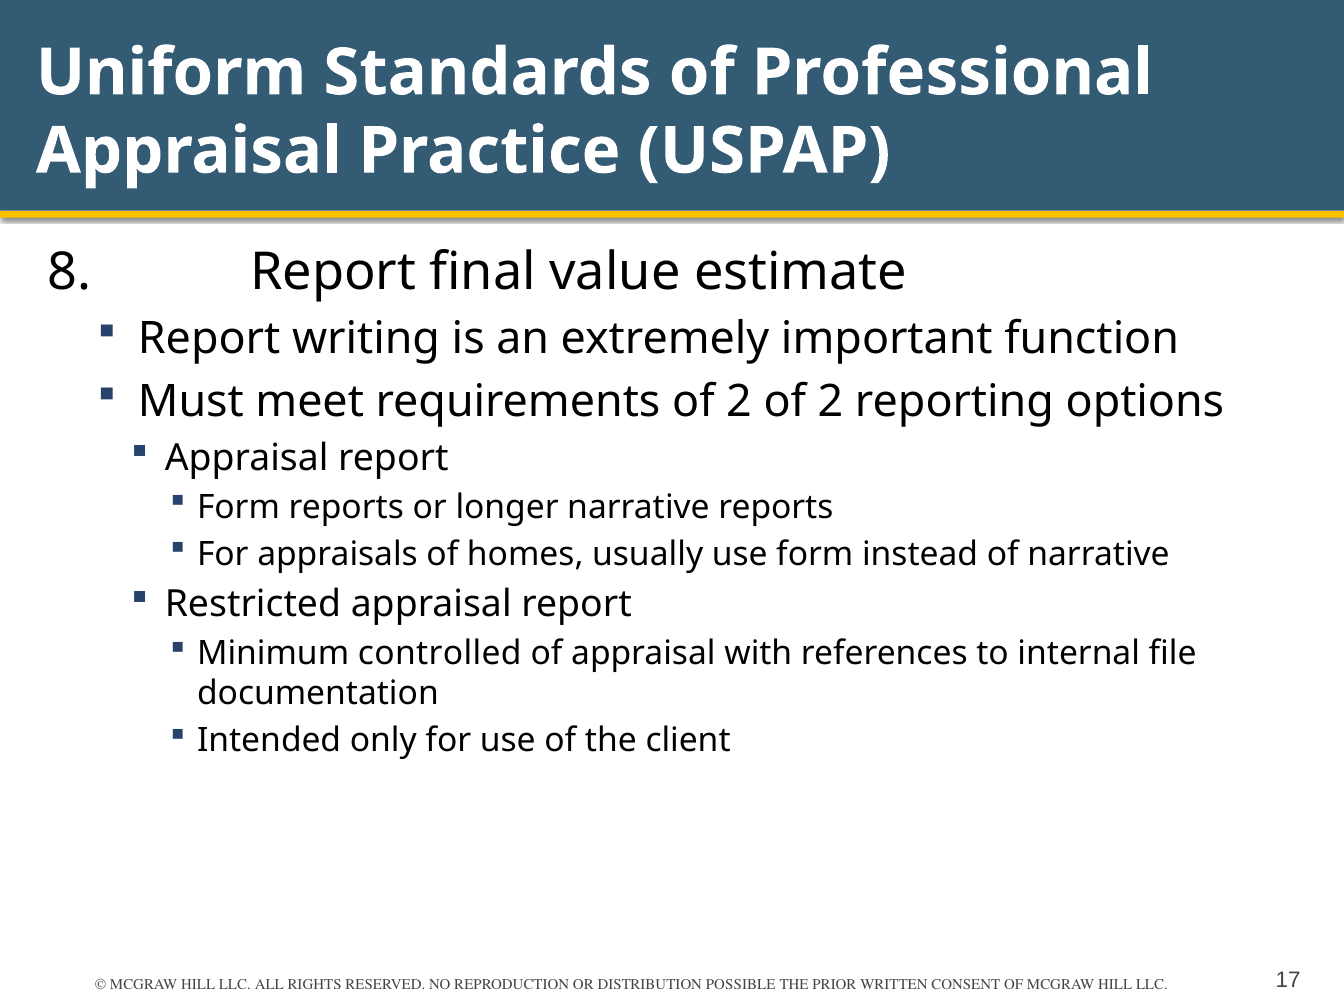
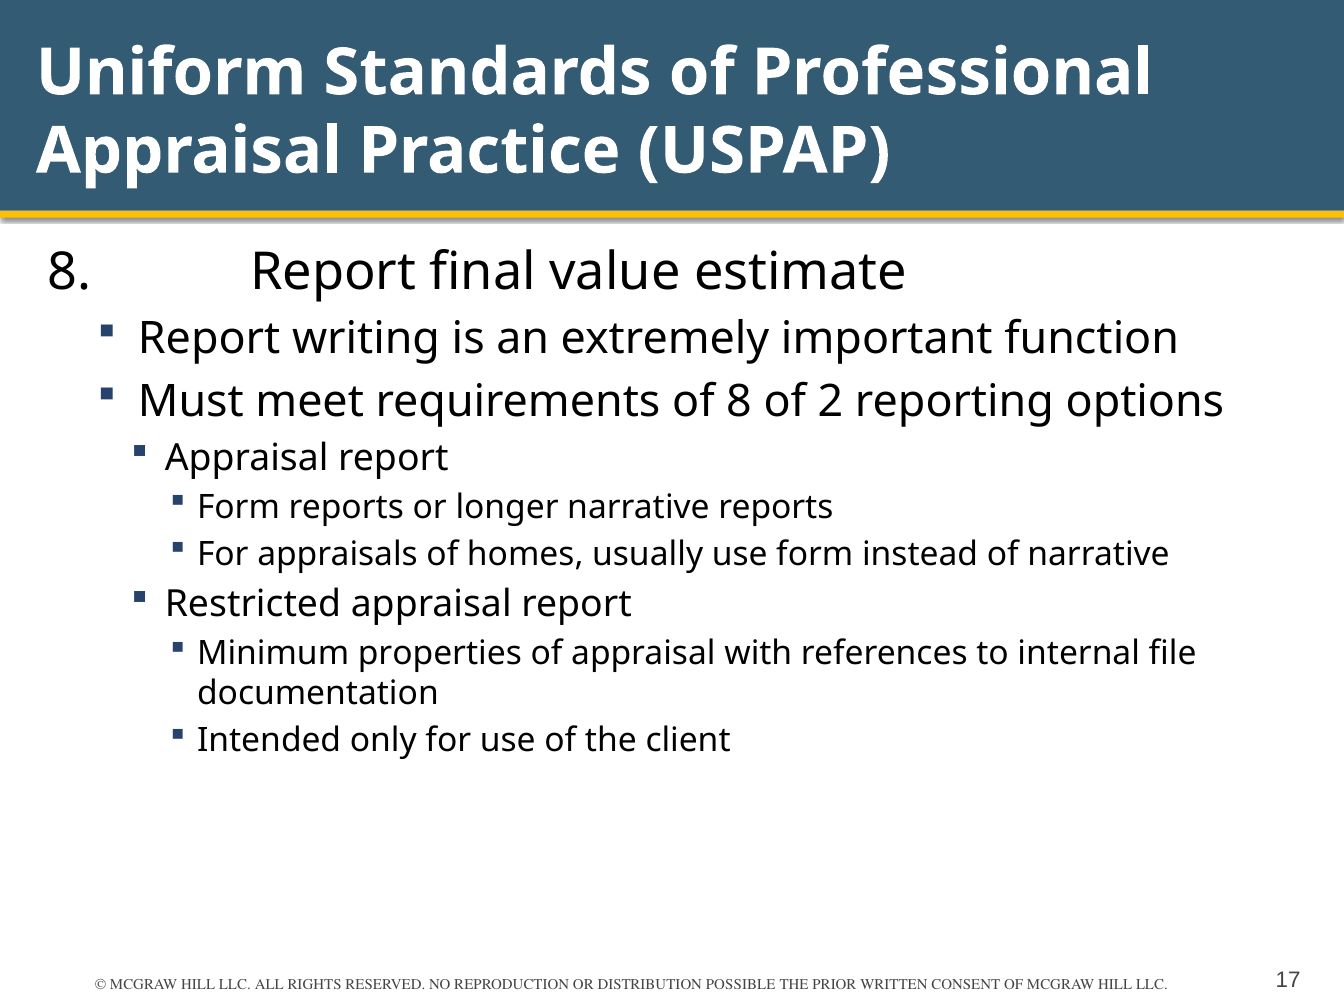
requirements of 2: 2 -> 8
controlled: controlled -> properties
